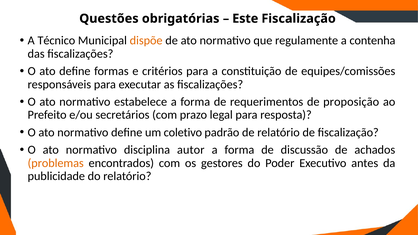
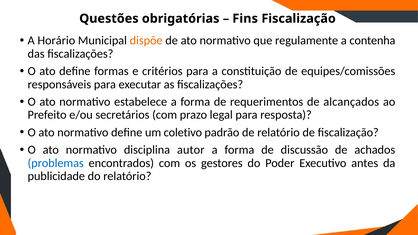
Este: Este -> Fins
Técnico: Técnico -> Horário
proposição: proposição -> alcançados
problemas colour: orange -> blue
